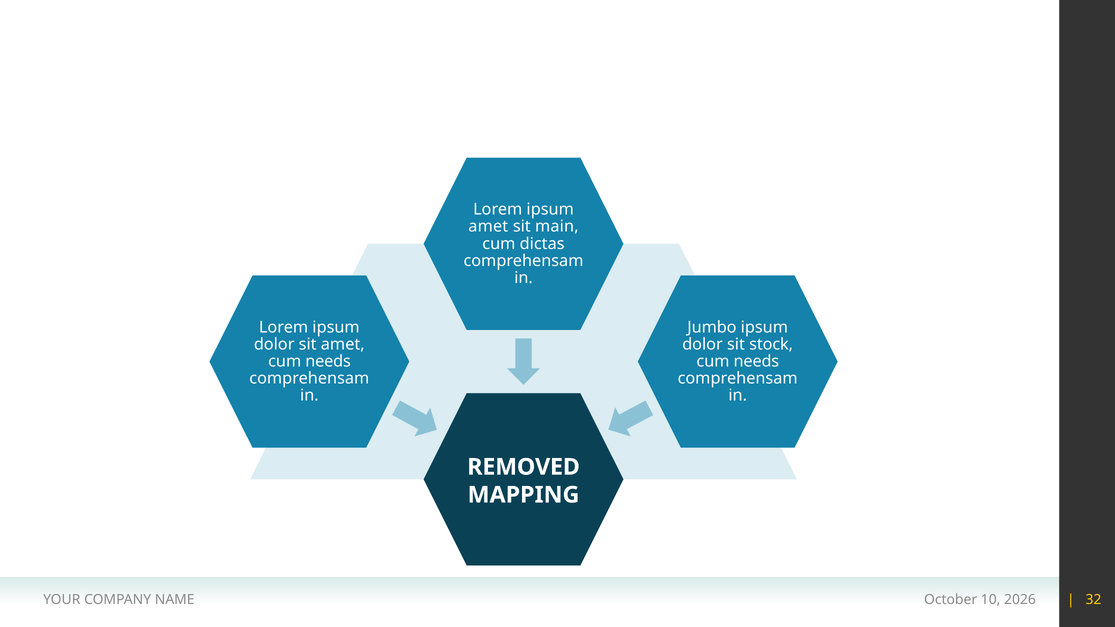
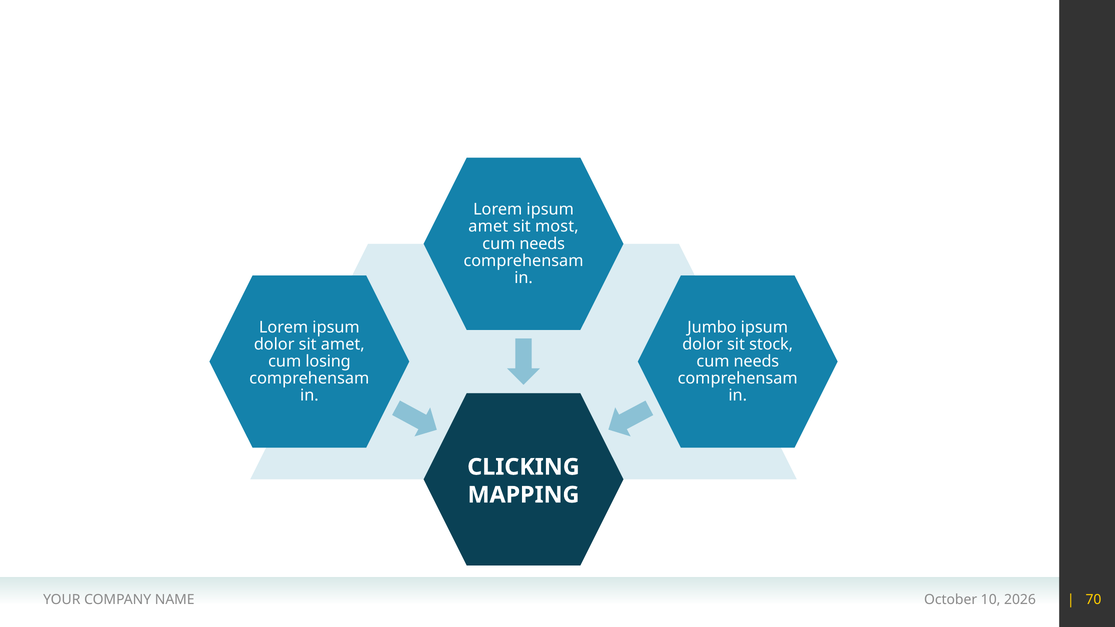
main: main -> most
dictas at (542, 244): dictas -> needs
needs at (328, 362): needs -> losing
REMOVED: REMOVED -> CLICKING
32: 32 -> 70
